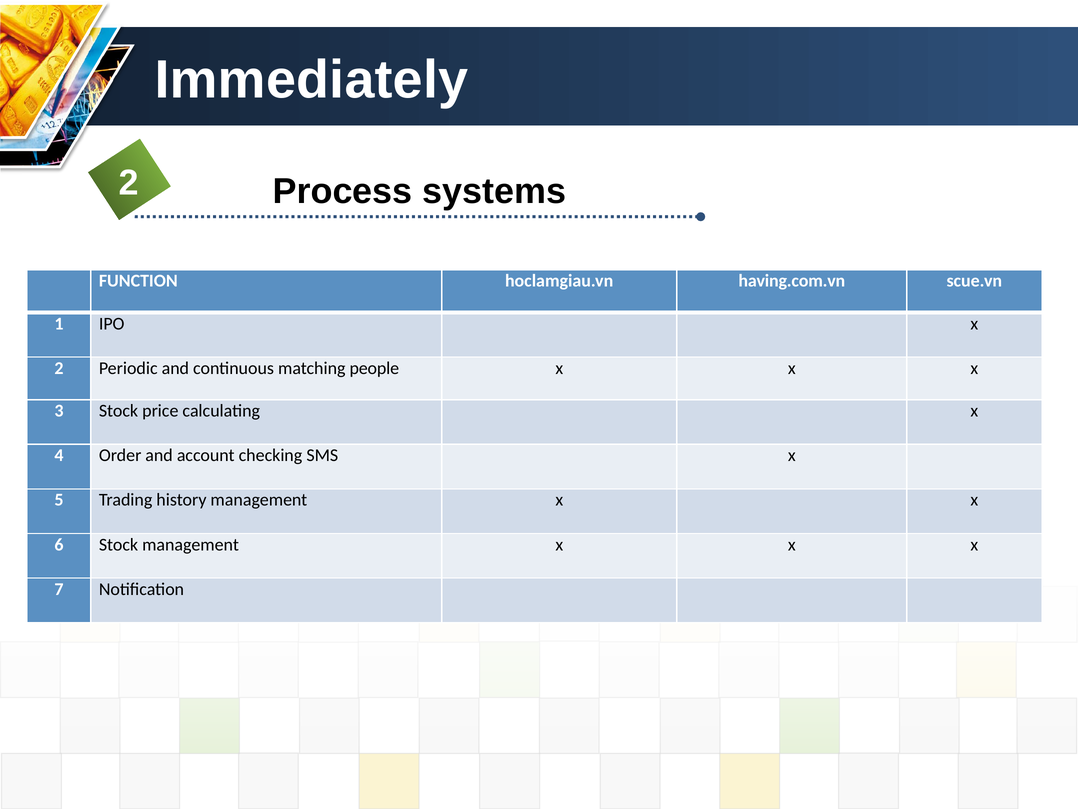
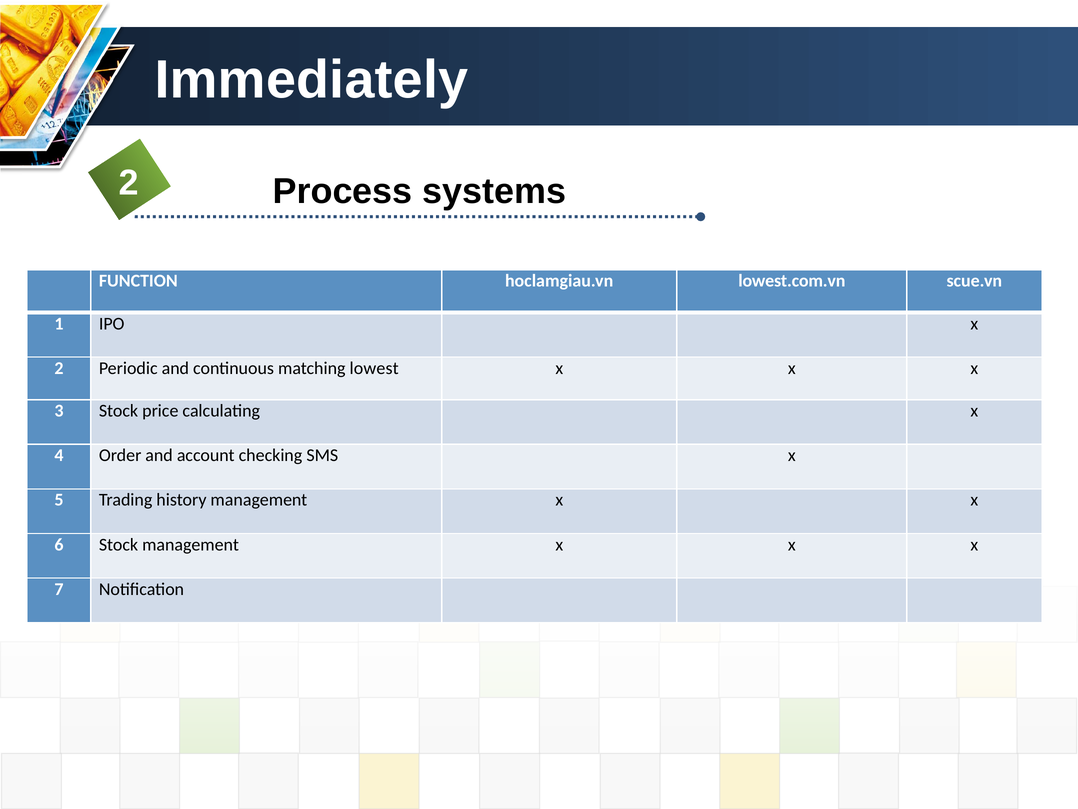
having.com.vn: having.com.vn -> lowest.com.vn
people: people -> lowest
